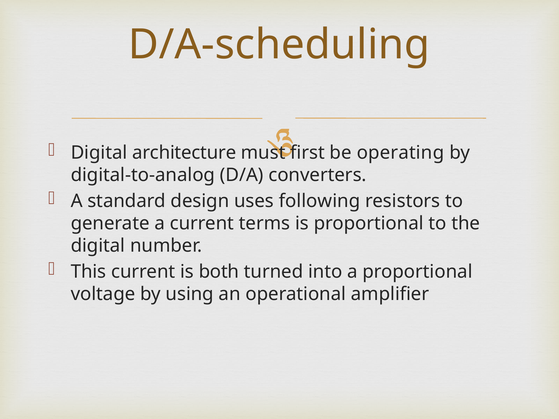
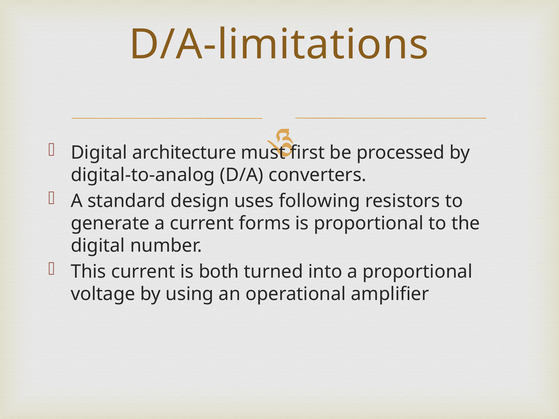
D/A-scheduling: D/A-scheduling -> D/A-limitations
operating: operating -> processed
terms: terms -> forms
